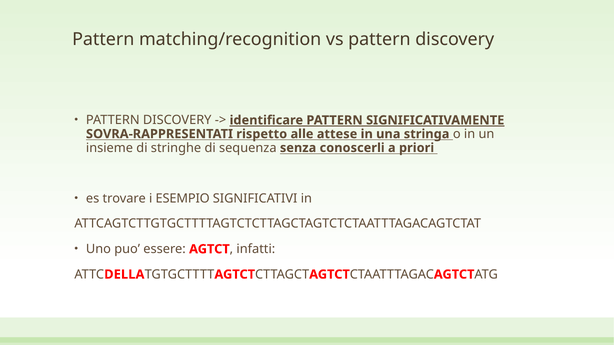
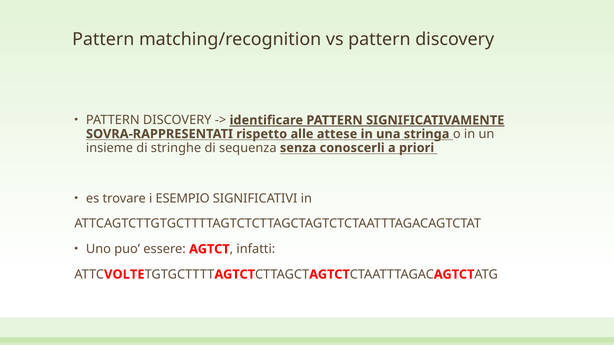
DELLA: DELLA -> VOLTE
